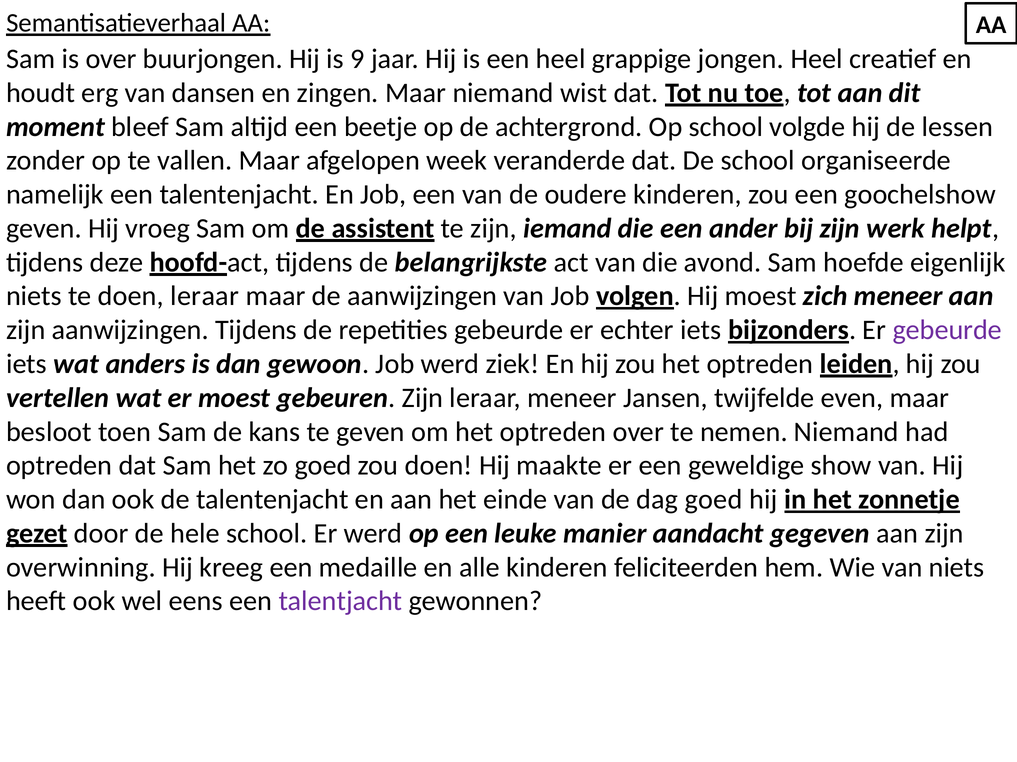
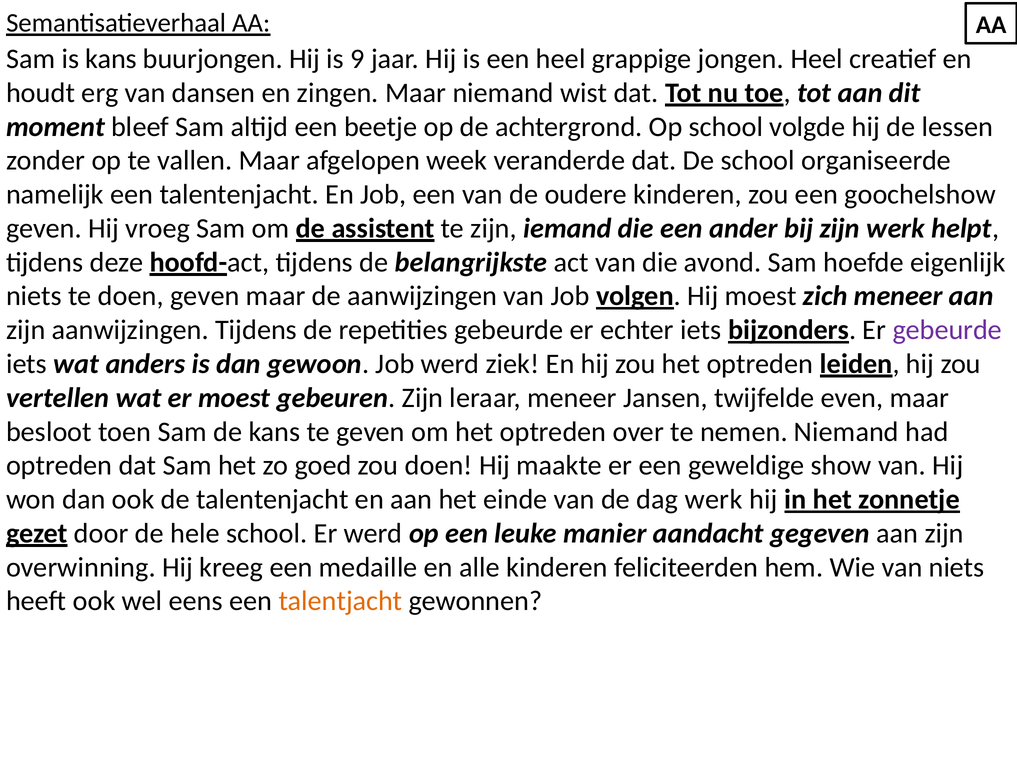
is over: over -> kans
doen leraar: leraar -> geven
dag goed: goed -> werk
talentjacht colour: purple -> orange
